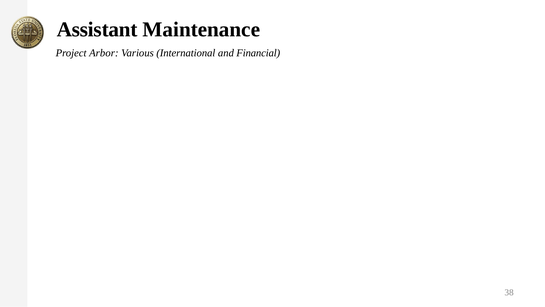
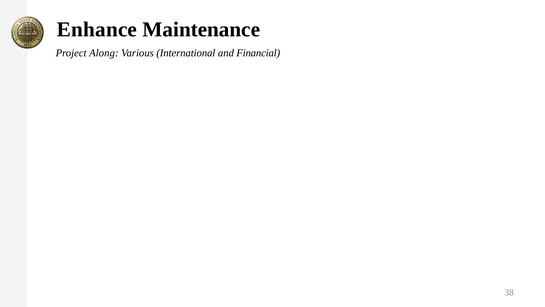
Assistant: Assistant -> Enhance
Arbor: Arbor -> Along
